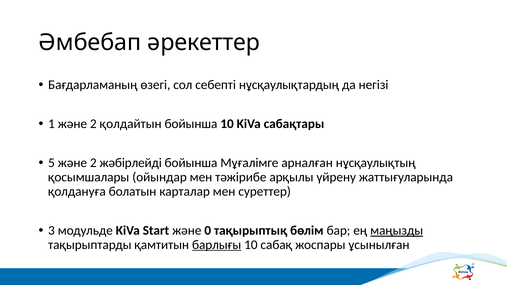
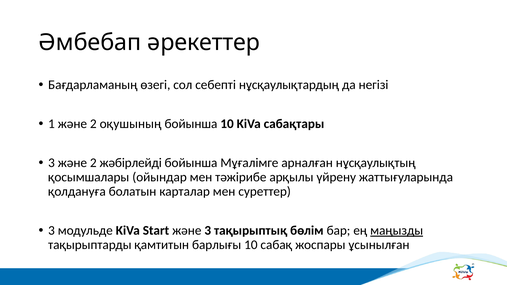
қолдайтын: қолдайтын -> оқушының
5 at (52, 163): 5 -> 3
және 0: 0 -> 3
барлығы underline: present -> none
